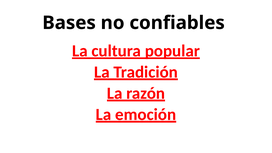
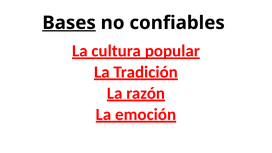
Bases underline: none -> present
